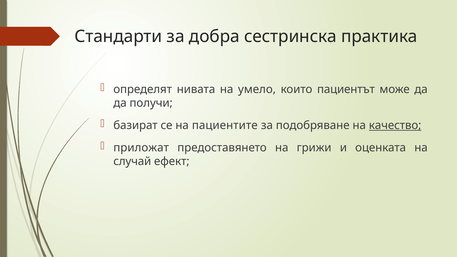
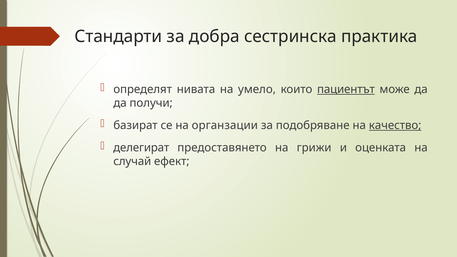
пациентът underline: none -> present
пациентите: пациентите -> органзации
приложат: приложат -> делегират
